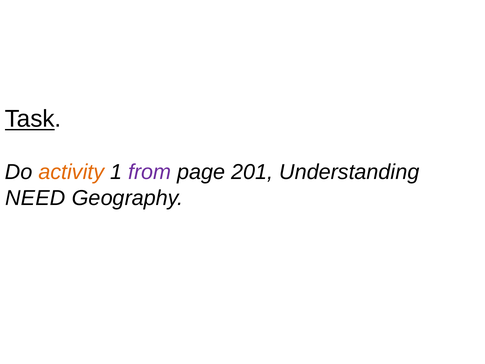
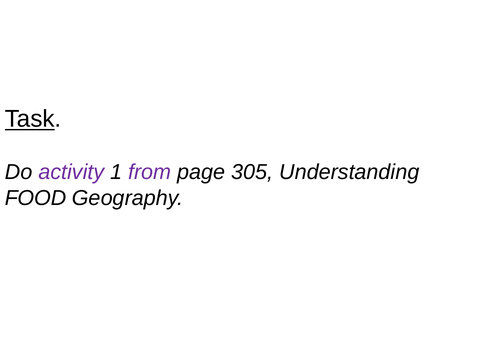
activity colour: orange -> purple
201: 201 -> 305
NEED: NEED -> FOOD
